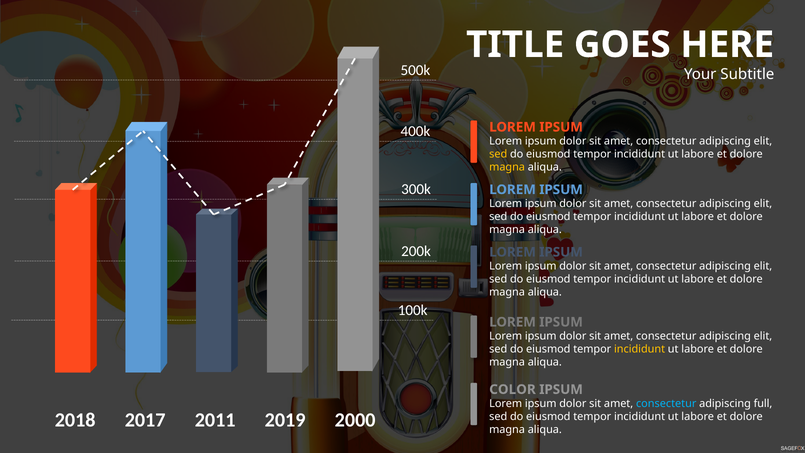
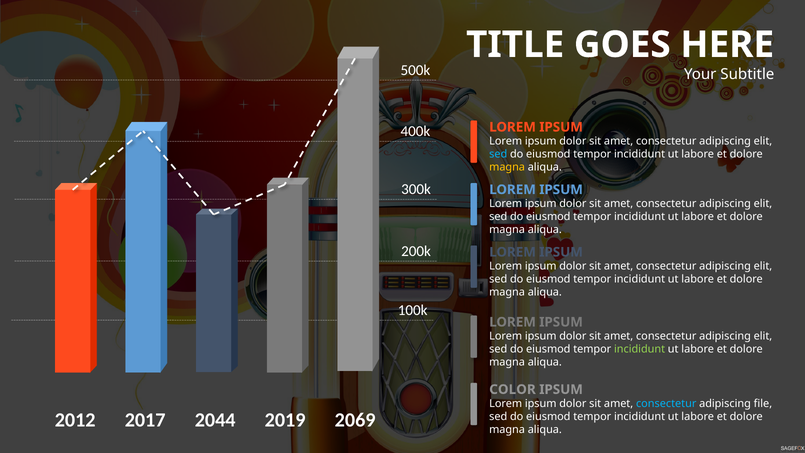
sed at (498, 154) colour: yellow -> light blue
incididunt at (640, 349) colour: yellow -> light green
full: full -> file
2018: 2018 -> 2012
2011: 2011 -> 2044
2000: 2000 -> 2069
